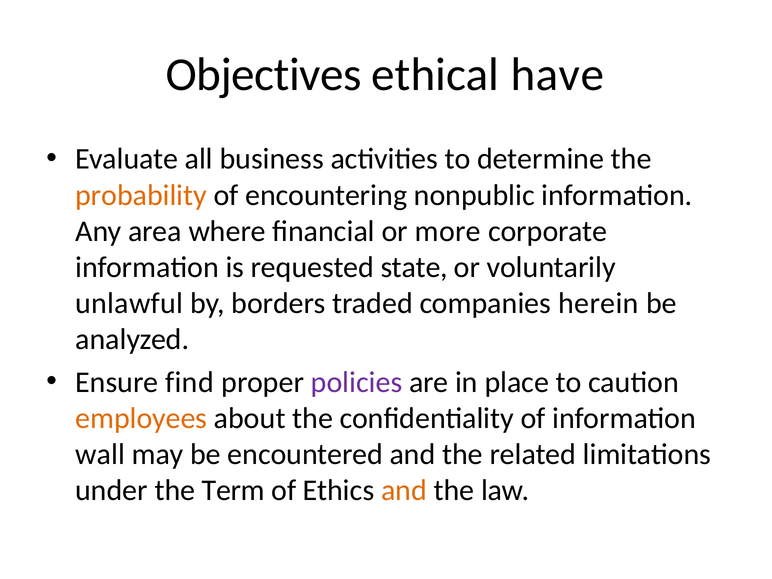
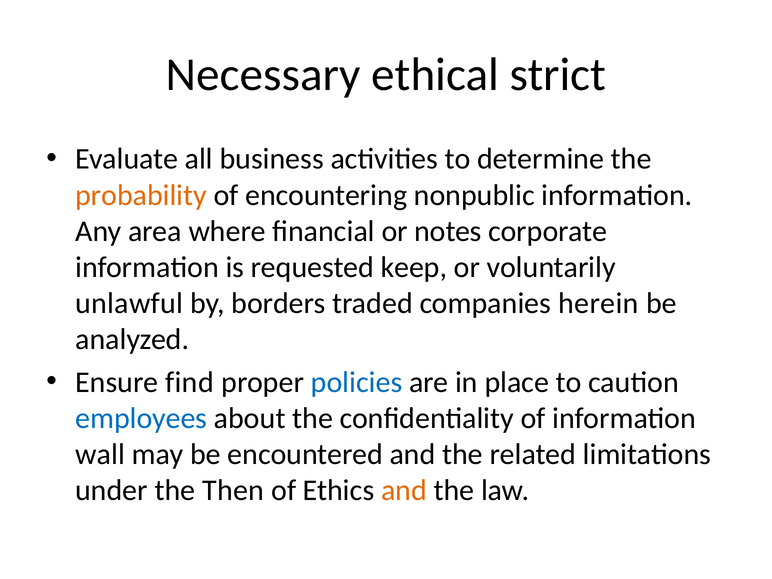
Objectives: Objectives -> Necessary
have: have -> strict
more: more -> notes
state: state -> keep
policies colour: purple -> blue
employees colour: orange -> blue
Term: Term -> Then
